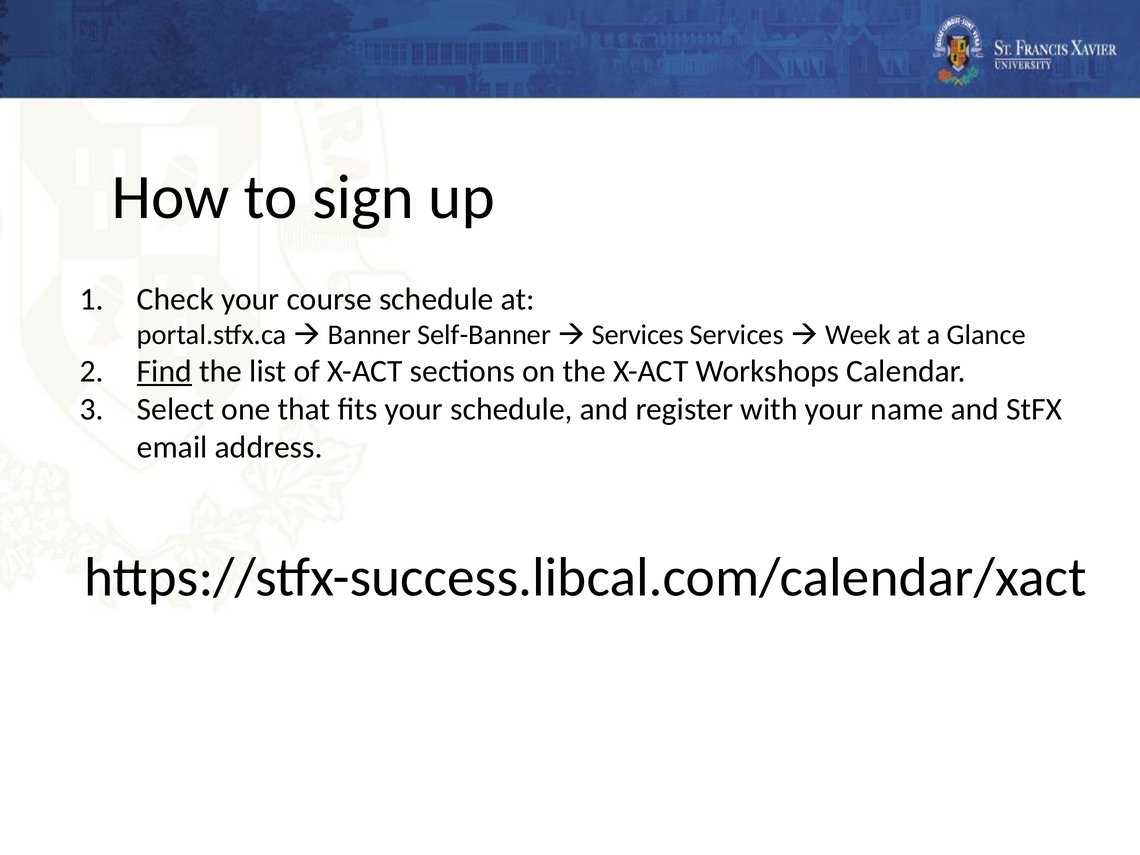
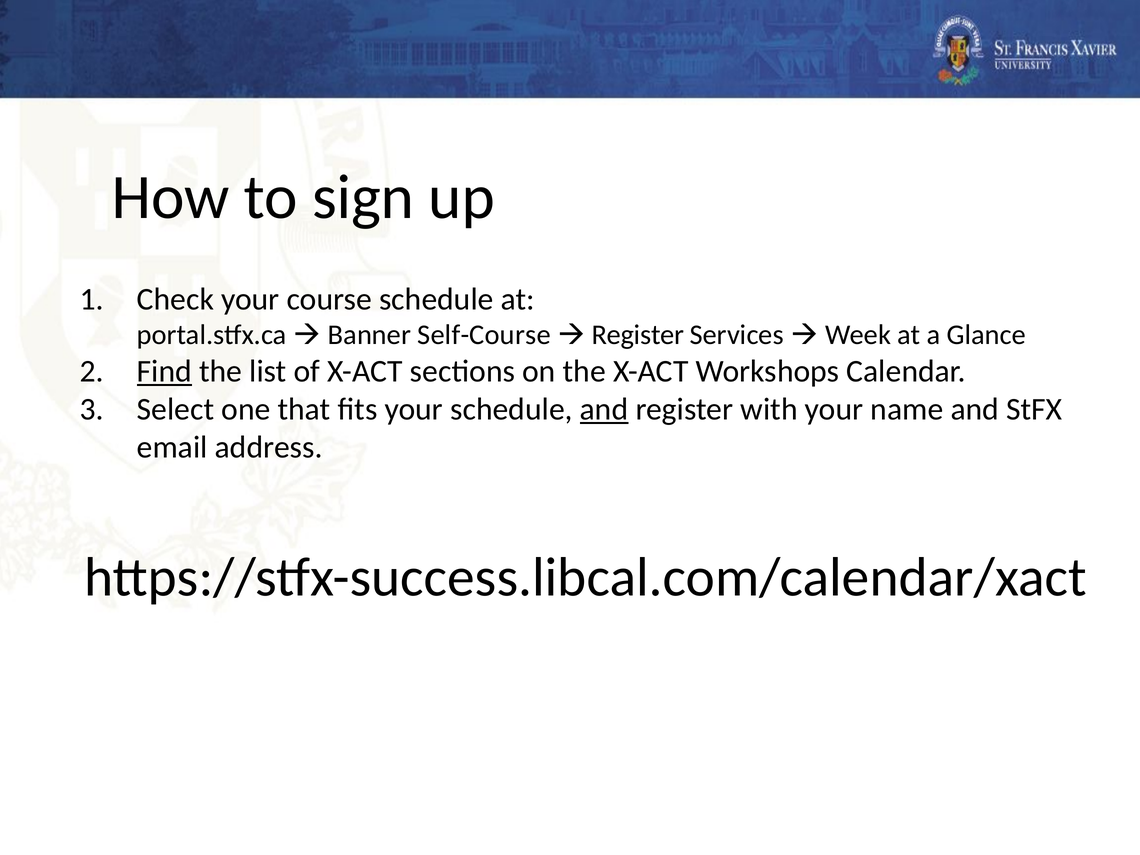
Self-Banner: Self-Banner -> Self-Course
Services at (638, 335): Services -> Register
and at (604, 409) underline: none -> present
